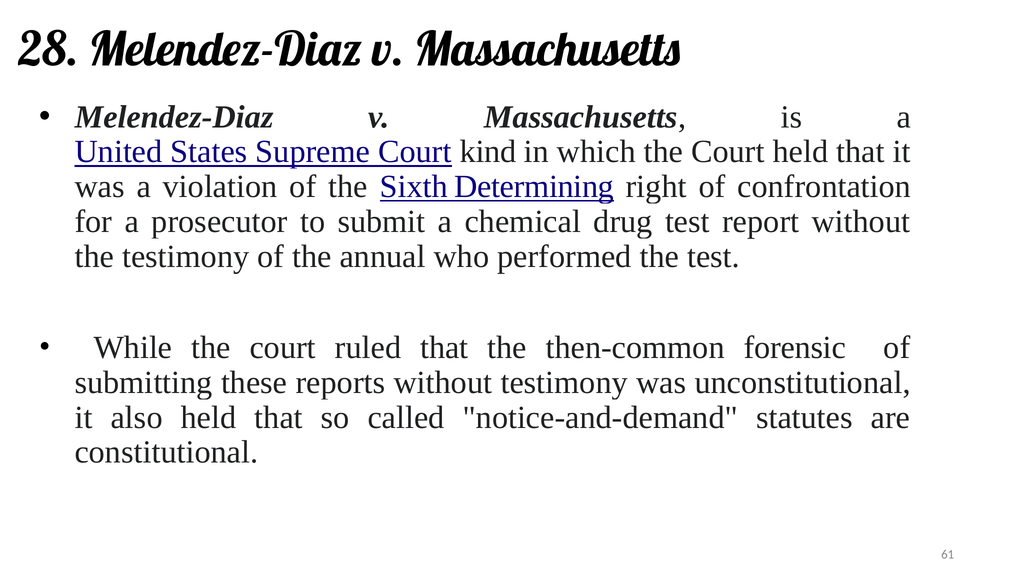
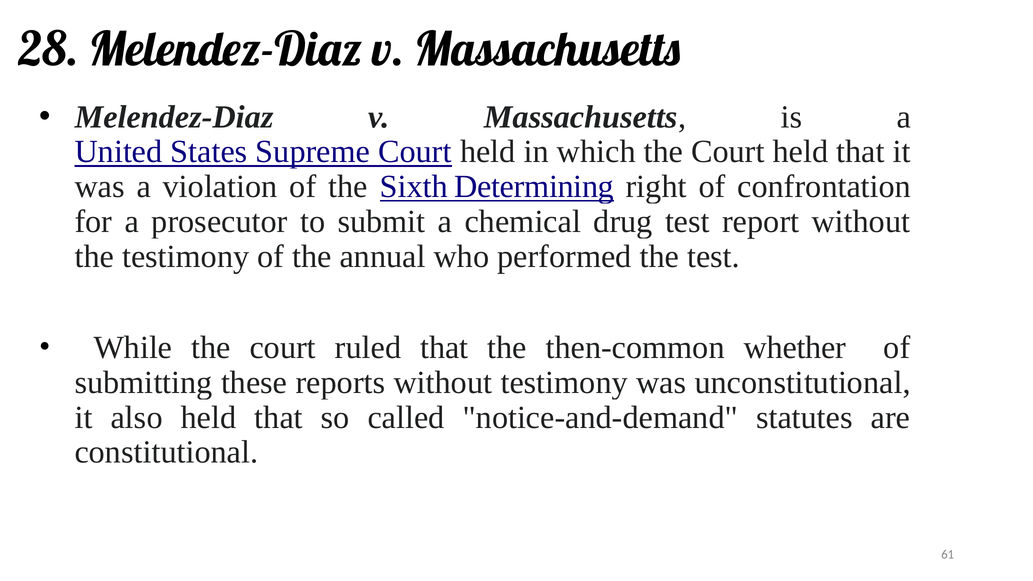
Supreme Court kind: kind -> held
forensic: forensic -> whether
